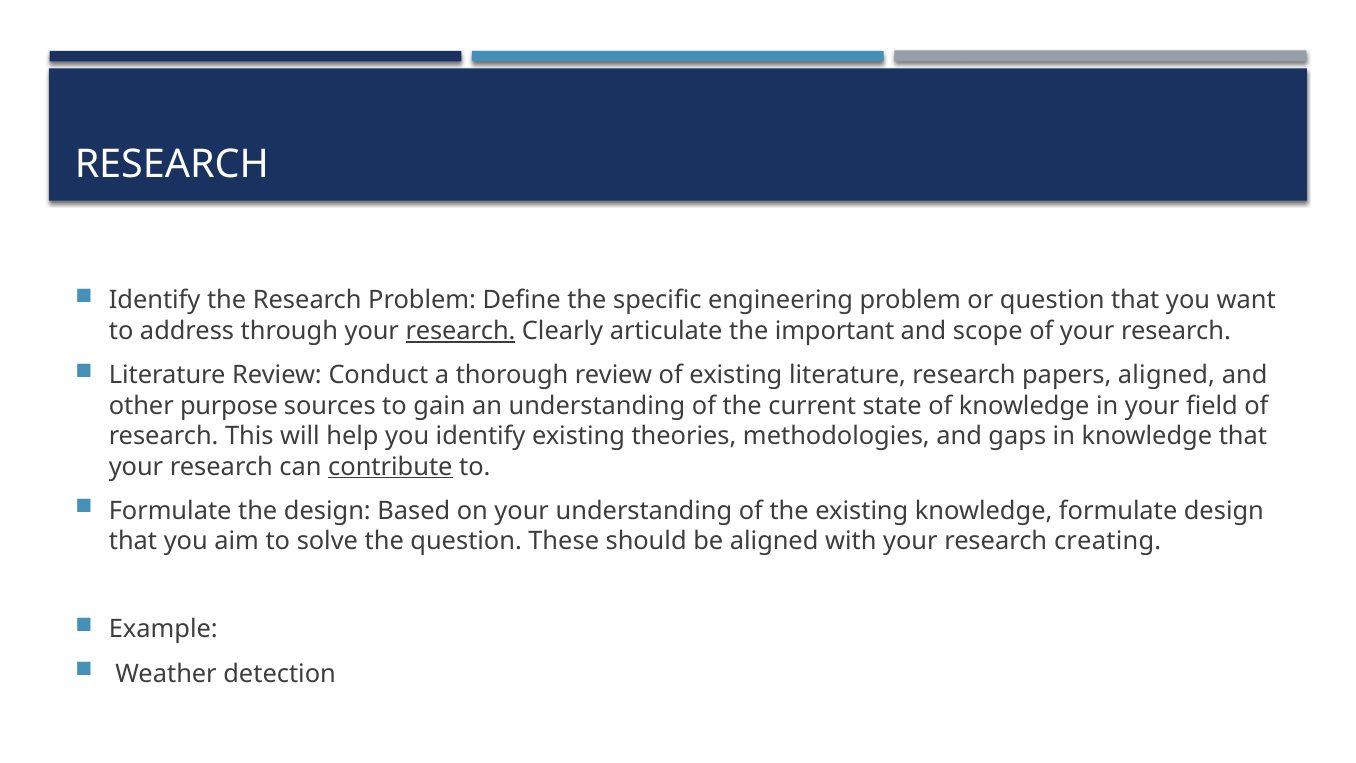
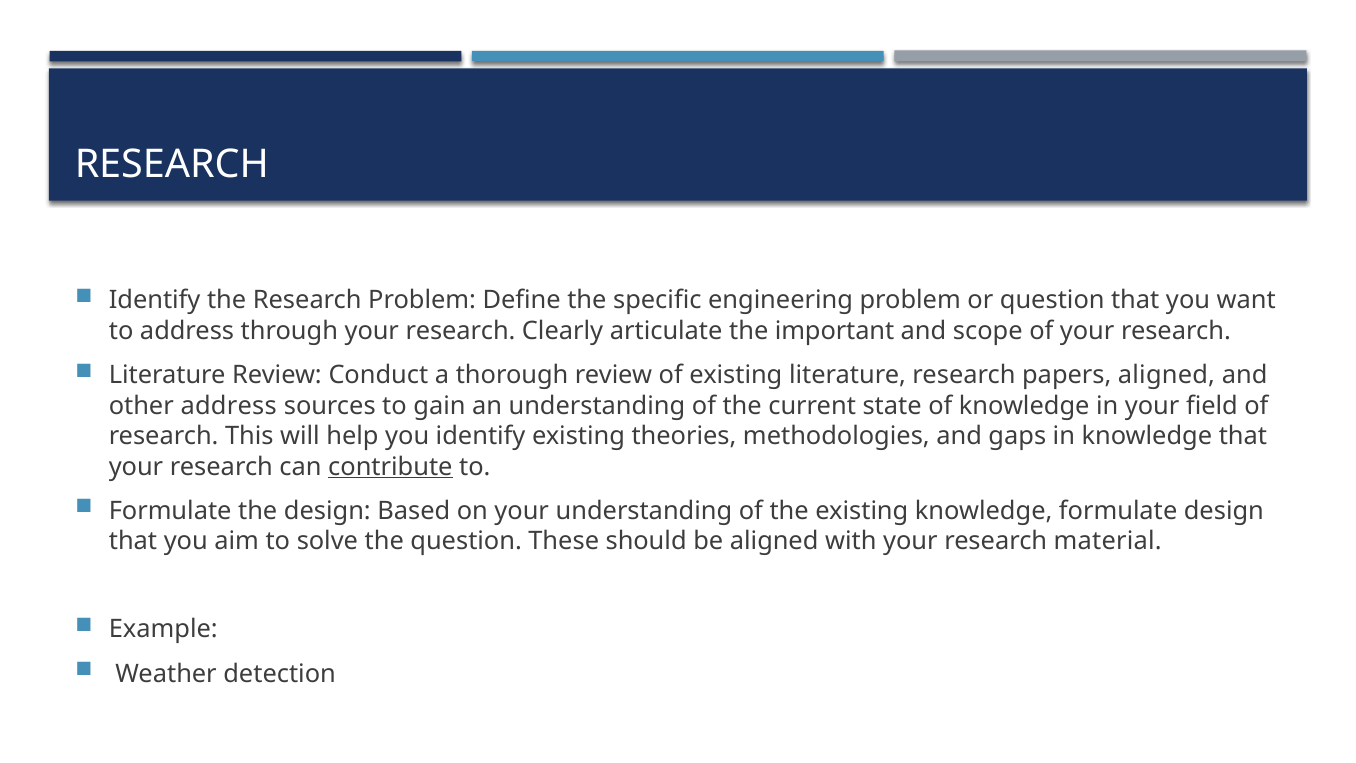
research at (461, 331) underline: present -> none
other purpose: purpose -> address
creating: creating -> material
